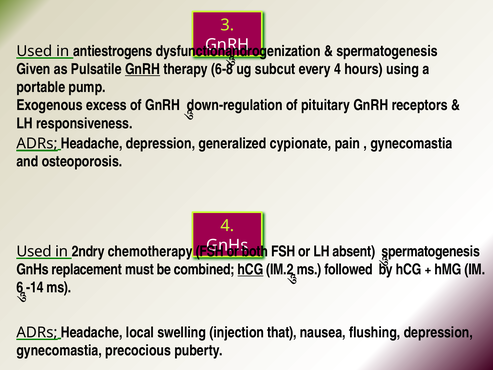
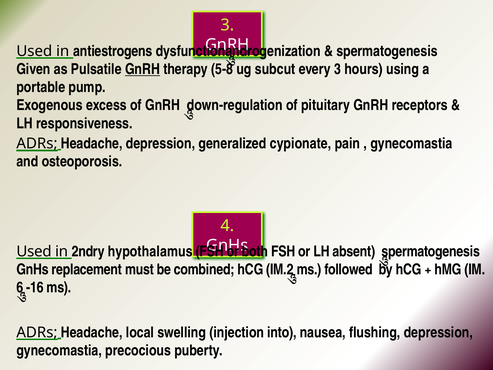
6-8: 6-8 -> 5-8
every 4: 4 -> 3
chemotherapy: chemotherapy -> hypothalamus
hCG at (250, 269) underline: present -> none
-14: -14 -> -16
that: that -> into
